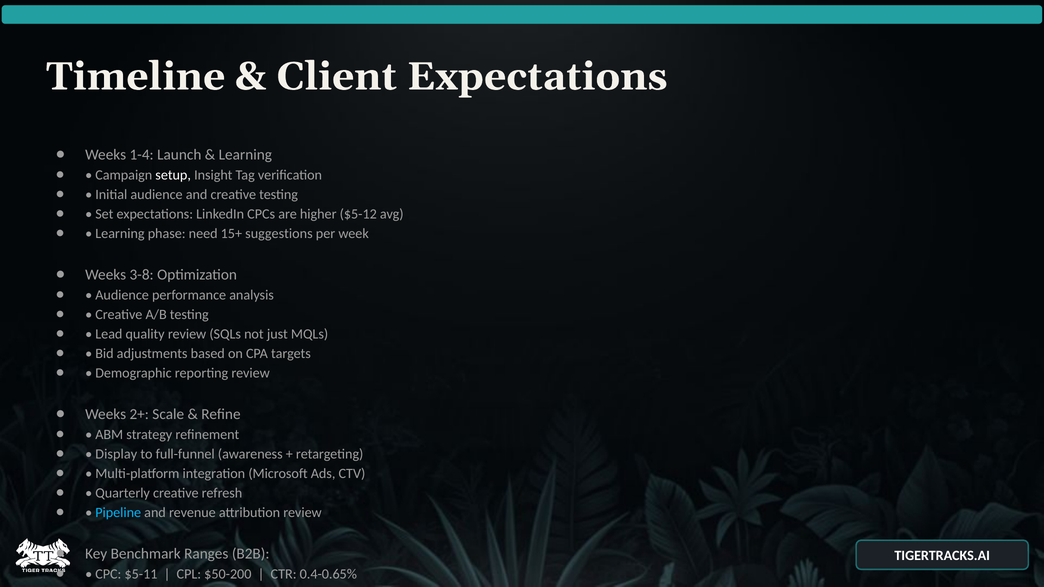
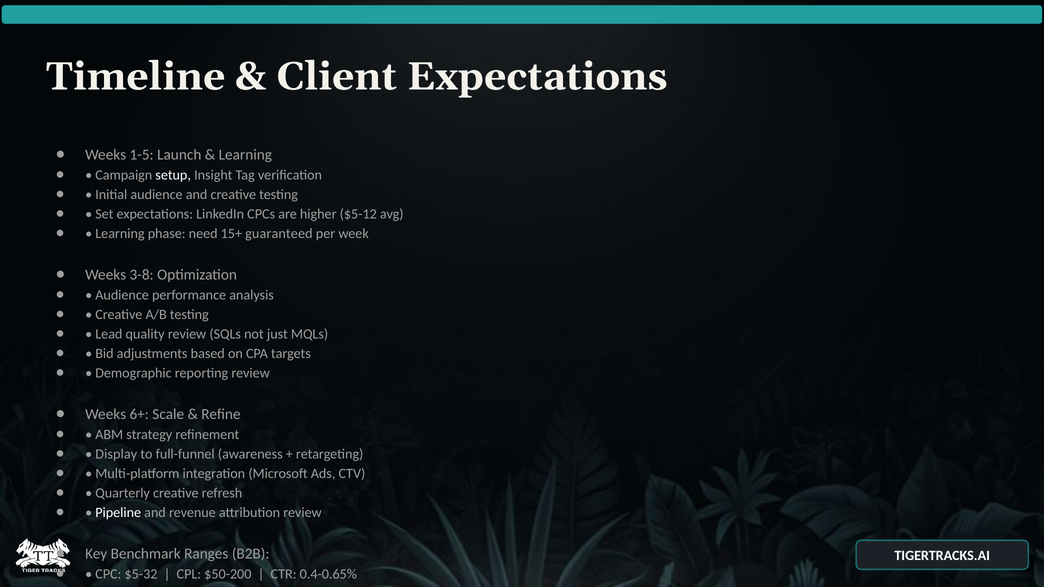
1-4: 1-4 -> 1-5
suggestions: suggestions -> guaranteed
2+: 2+ -> 6+
Pipeline colour: light blue -> white
$5-11: $5-11 -> $5-32
